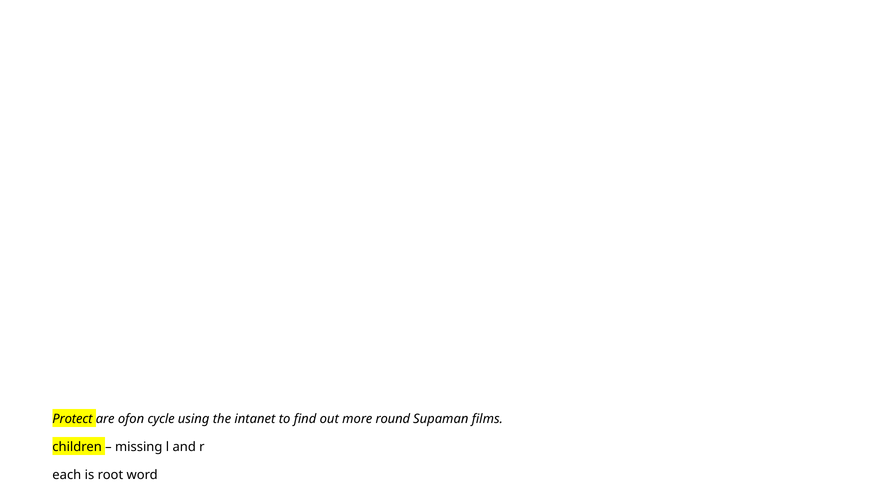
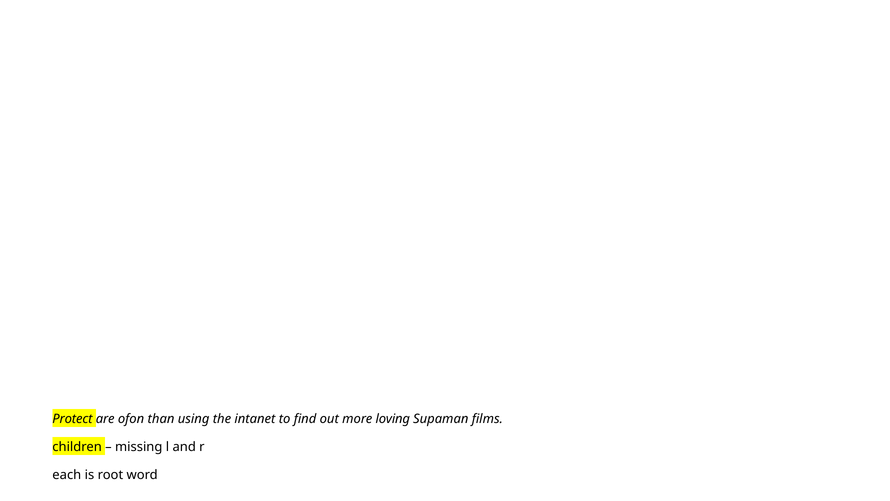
cycle: cycle -> than
round: round -> loving
